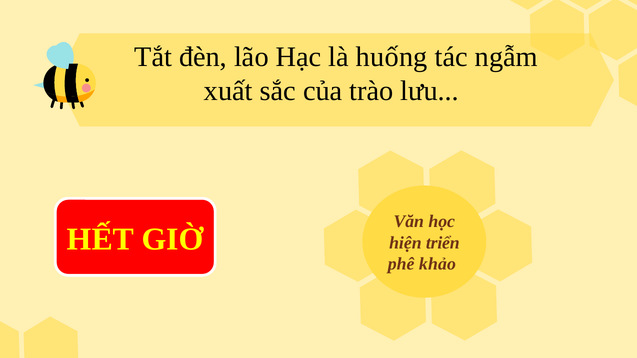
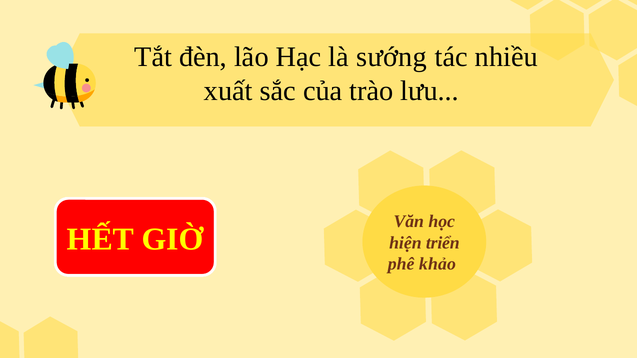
huống: huống -> sướng
ngẫm: ngẫm -> nhiều
